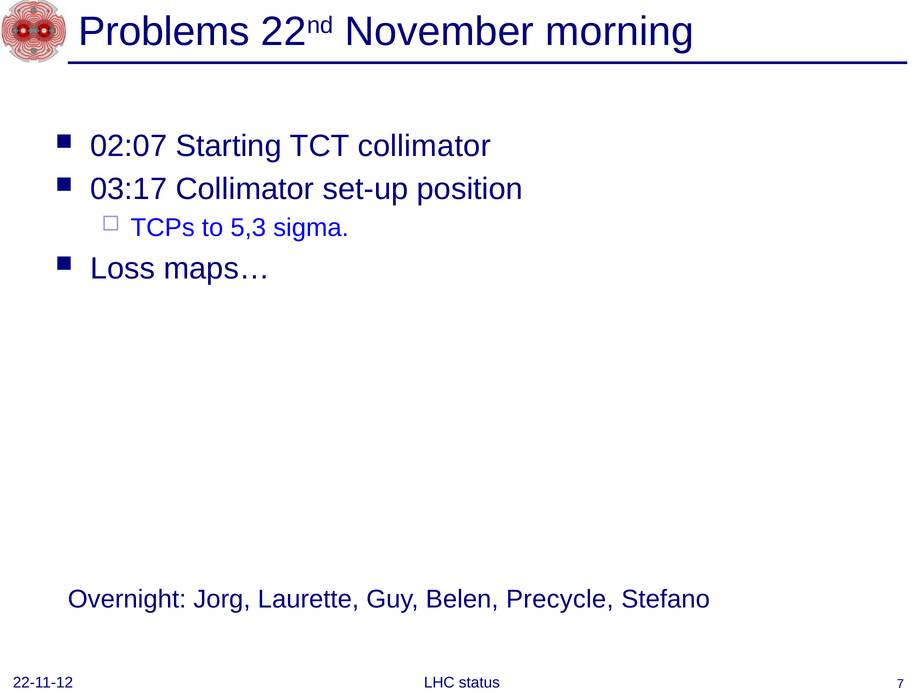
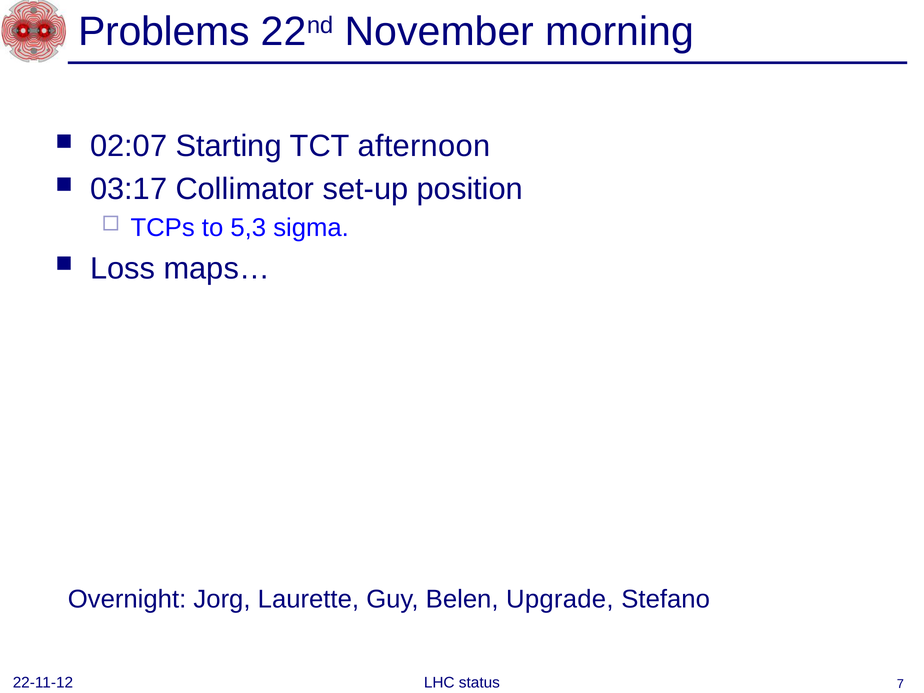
TCT collimator: collimator -> afternoon
Precycle: Precycle -> Upgrade
